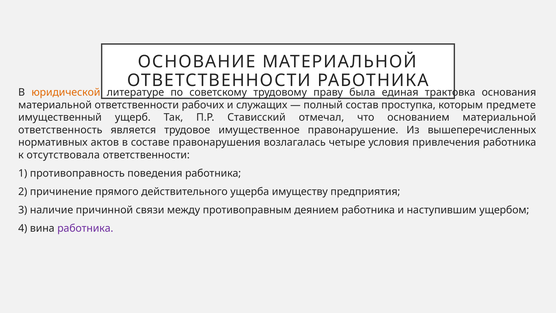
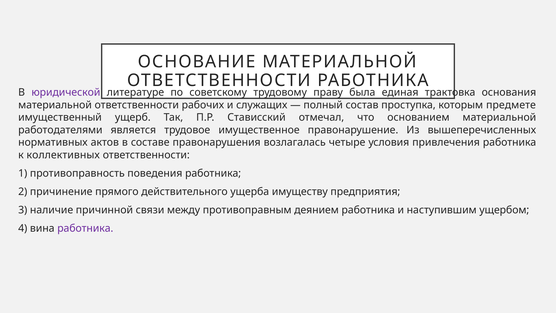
юридической colour: orange -> purple
ответственность: ответственность -> работодателями
отсутствовала: отсутствовала -> коллективных
